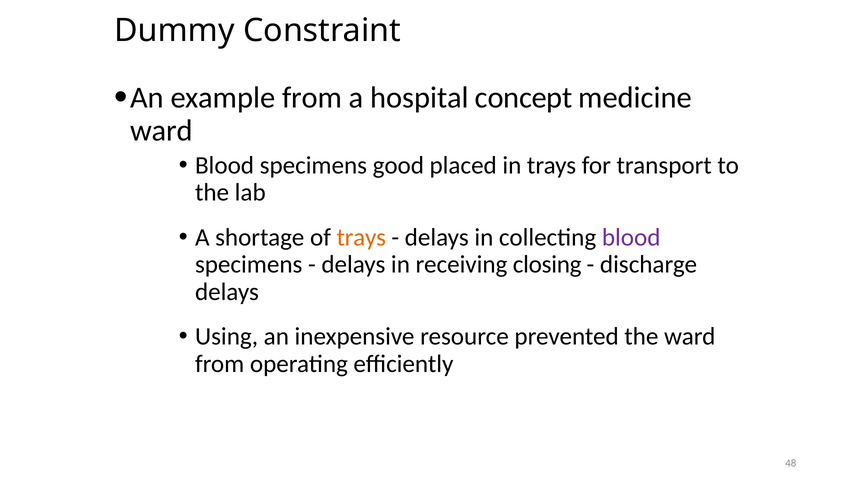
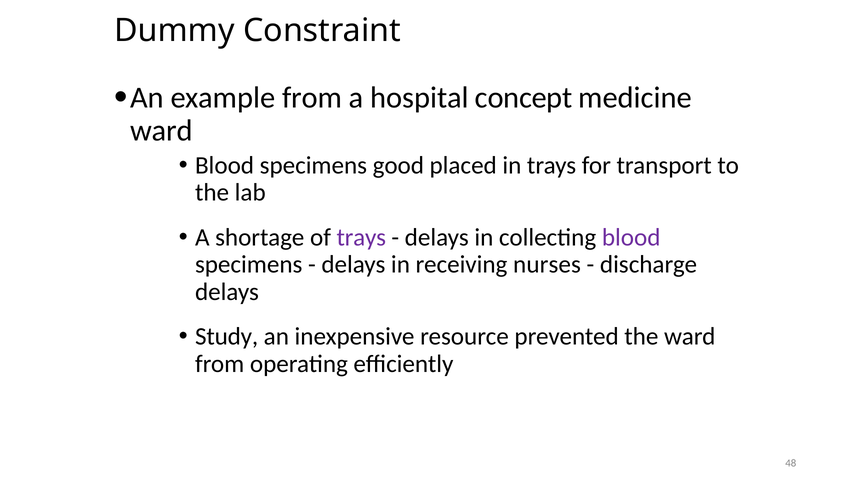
trays at (361, 237) colour: orange -> purple
closing: closing -> nurses
Using: Using -> Study
